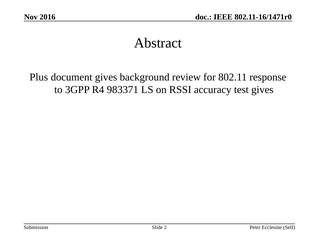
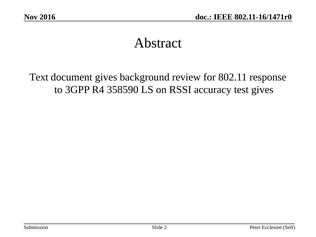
Plus: Plus -> Text
983371: 983371 -> 358590
